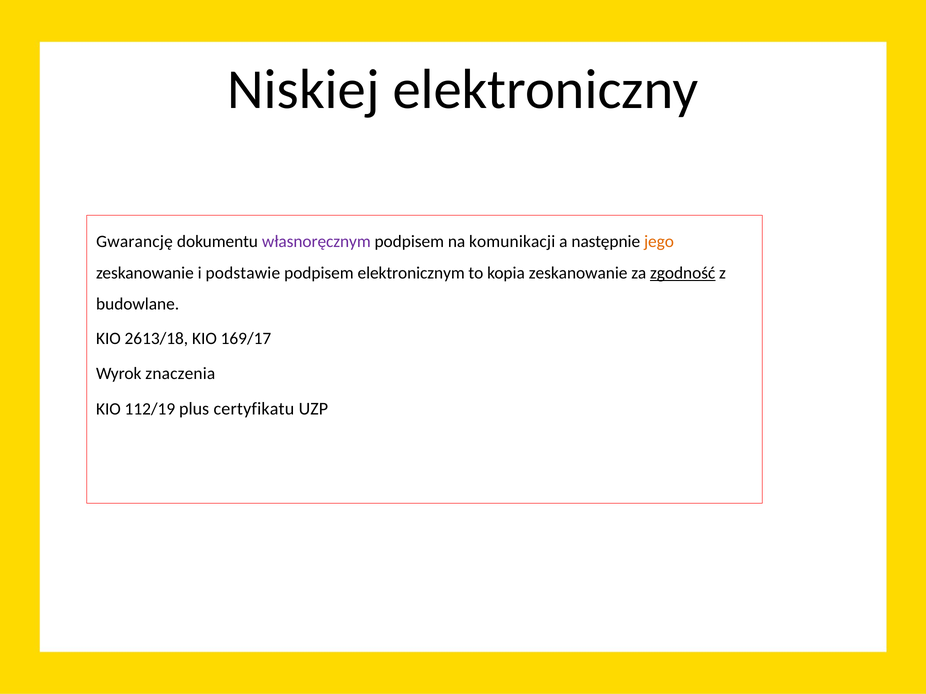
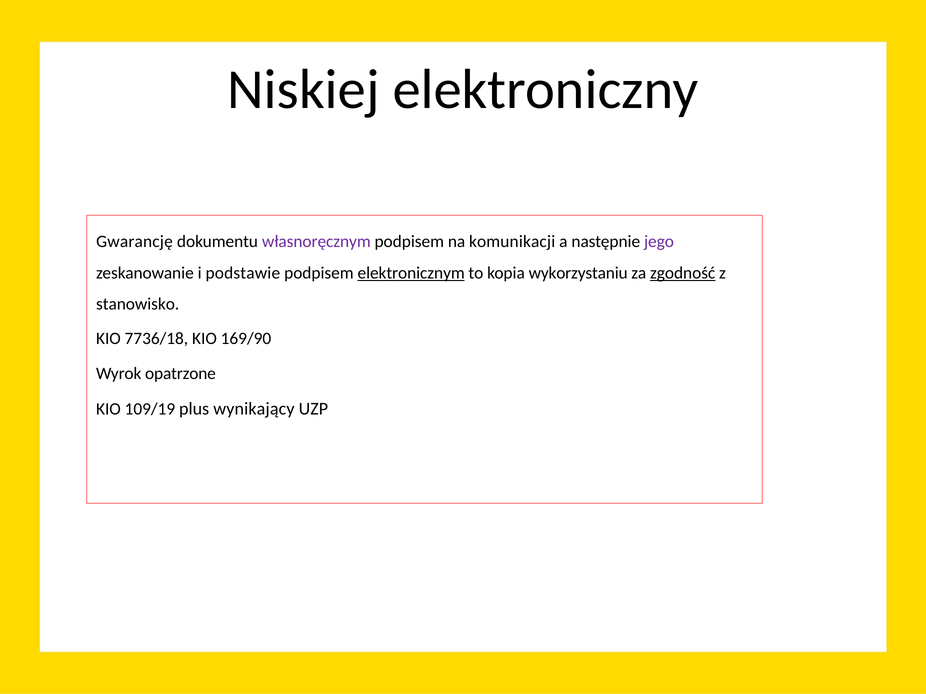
jego colour: orange -> purple
elektronicznym underline: none -> present
kopia zeskanowanie: zeskanowanie -> wykorzystaniu
budowlane: budowlane -> stanowisko
2613/18: 2613/18 -> 7736/18
169/17: 169/17 -> 169/90
znaczenia: znaczenia -> opatrzone
112/19: 112/19 -> 109/19
certyfikatu: certyfikatu -> wynikający
